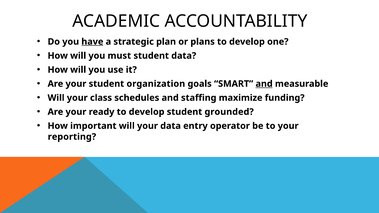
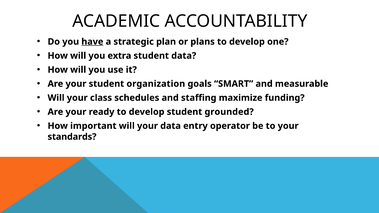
must: must -> extra
and at (264, 84) underline: present -> none
reporting: reporting -> standards
